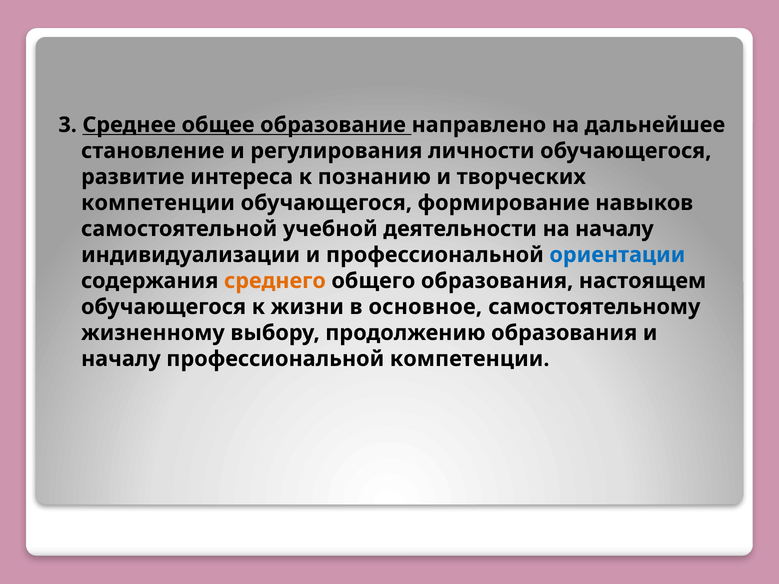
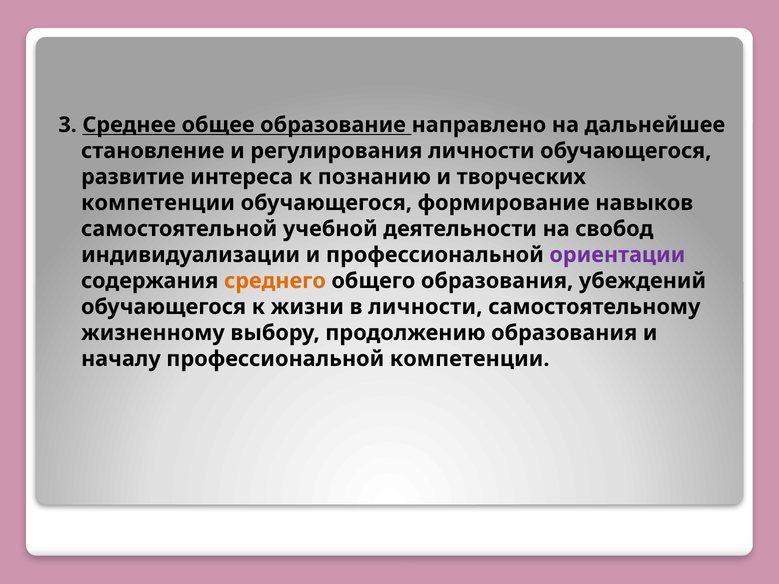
на началу: началу -> свобод
ориентации colour: blue -> purple
настоящем: настоящем -> убеждений
в основное: основное -> личности
